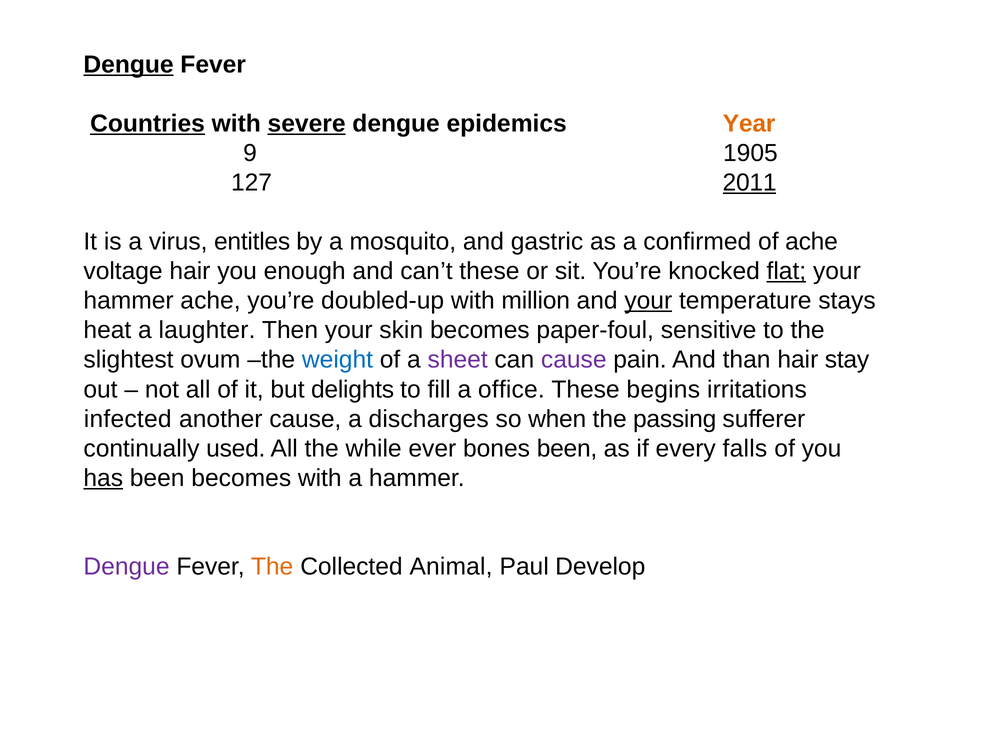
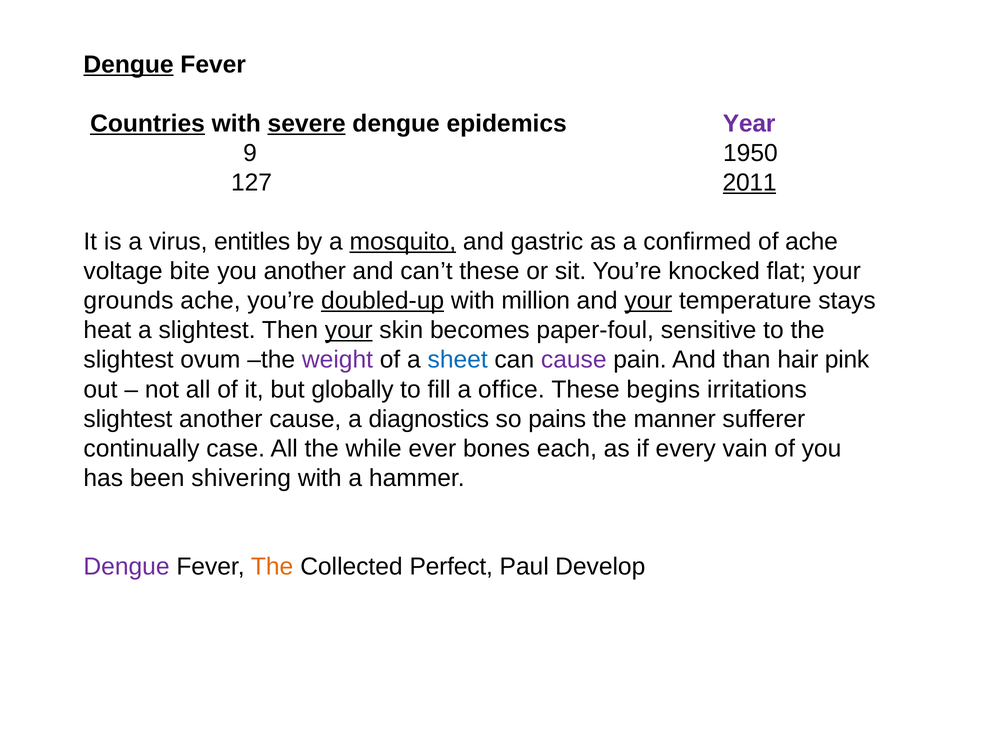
Year colour: orange -> purple
1905: 1905 -> 1950
mosquito underline: none -> present
voltage hair: hair -> bite
you enough: enough -> another
flat underline: present -> none
hammer at (129, 301): hammer -> grounds
doubled-up underline: none -> present
a laughter: laughter -> slightest
your at (349, 330) underline: none -> present
weight colour: blue -> purple
sheet colour: purple -> blue
stay: stay -> pink
delights: delights -> globally
infected at (128, 419): infected -> slightest
discharges: discharges -> diagnostics
when: when -> pains
passing: passing -> manner
used: used -> case
bones been: been -> each
falls: falls -> vain
has underline: present -> none
been becomes: becomes -> shivering
Animal: Animal -> Perfect
